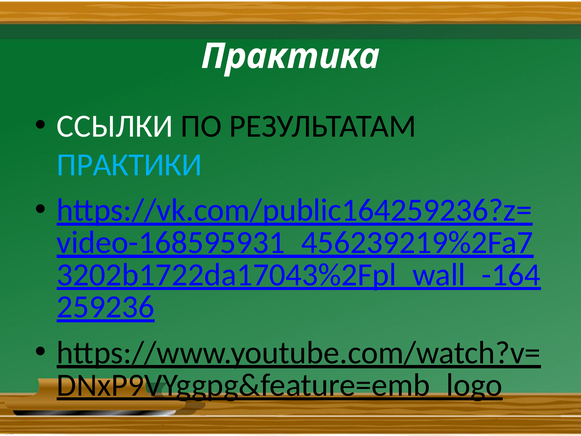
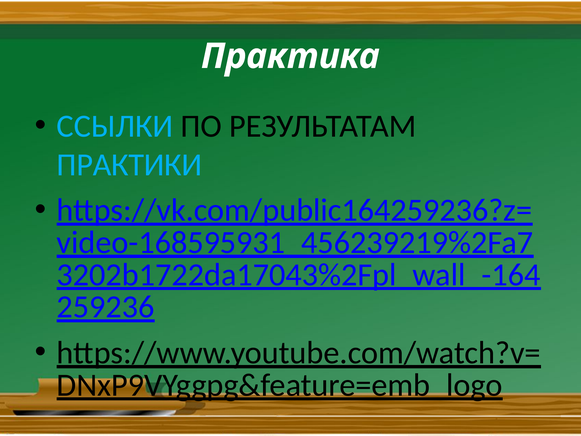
ССЫЛКИ colour: white -> light blue
